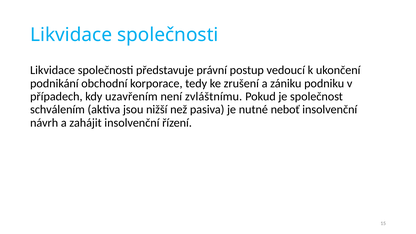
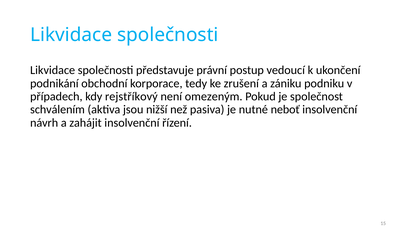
uzavřením: uzavřením -> rejstříkový
zvláštnímu: zvláštnímu -> omezeným
